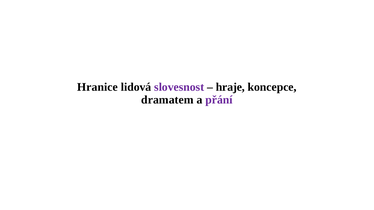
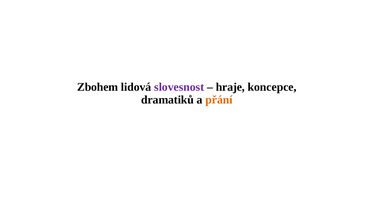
Hranice: Hranice -> Zbohem
dramatem: dramatem -> dramatiků
přání colour: purple -> orange
